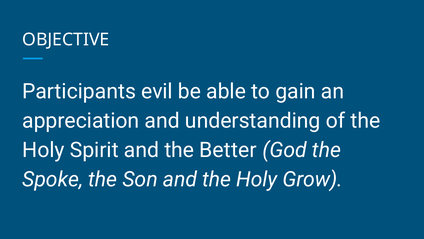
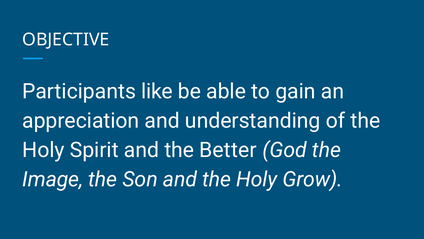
evil: evil -> like
Spoke: Spoke -> Image
